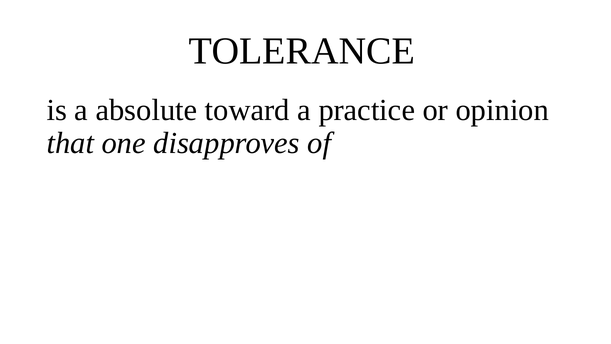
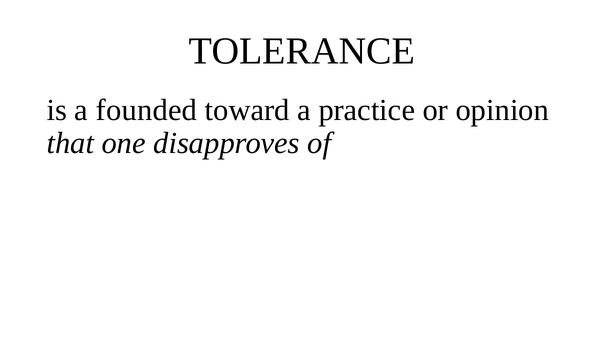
absolute: absolute -> founded
